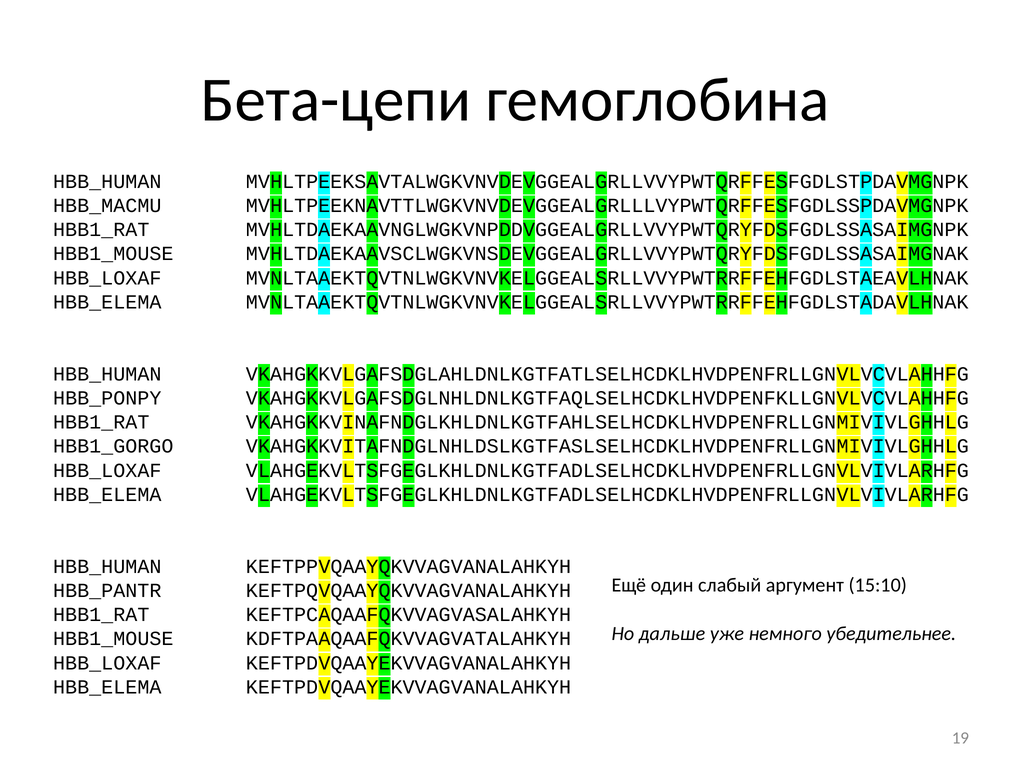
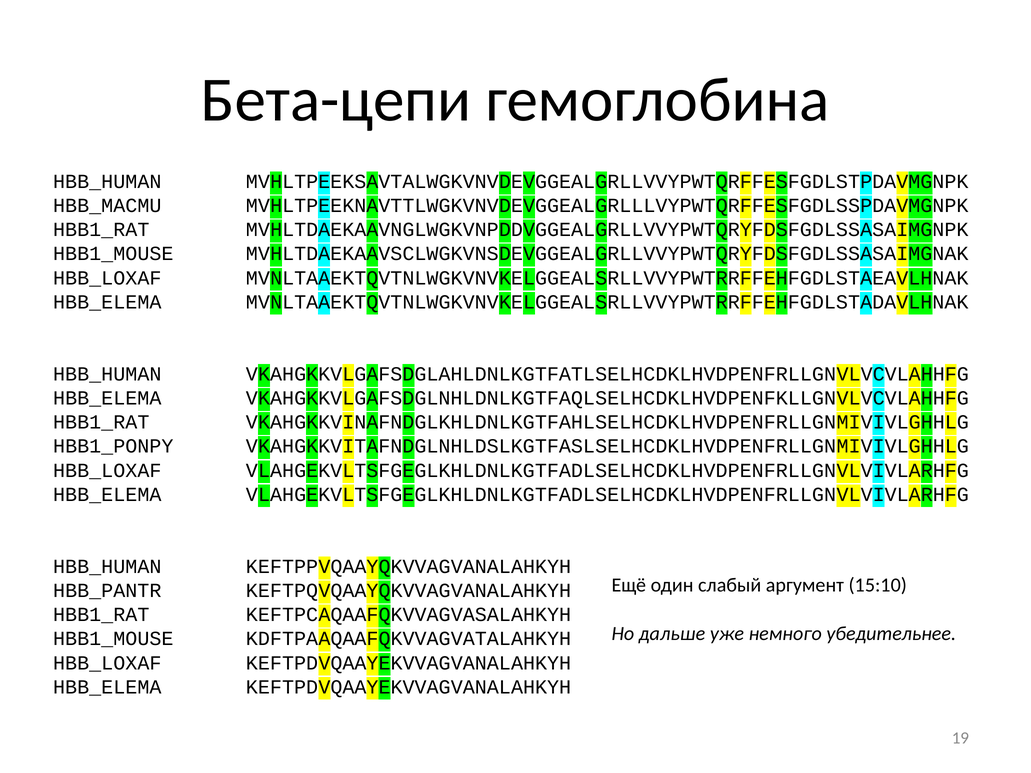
HBB_PONPY at (107, 398): HBB_PONPY -> HBB_ELEMA
HBB1_GORGO: HBB1_GORGO -> HBB1_PONPY
